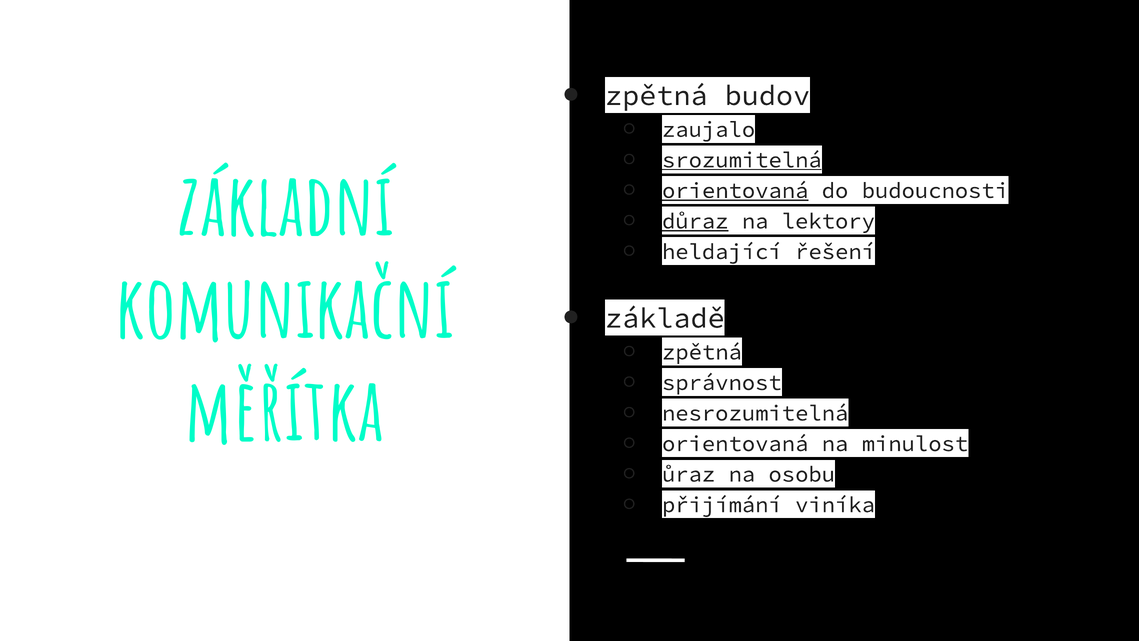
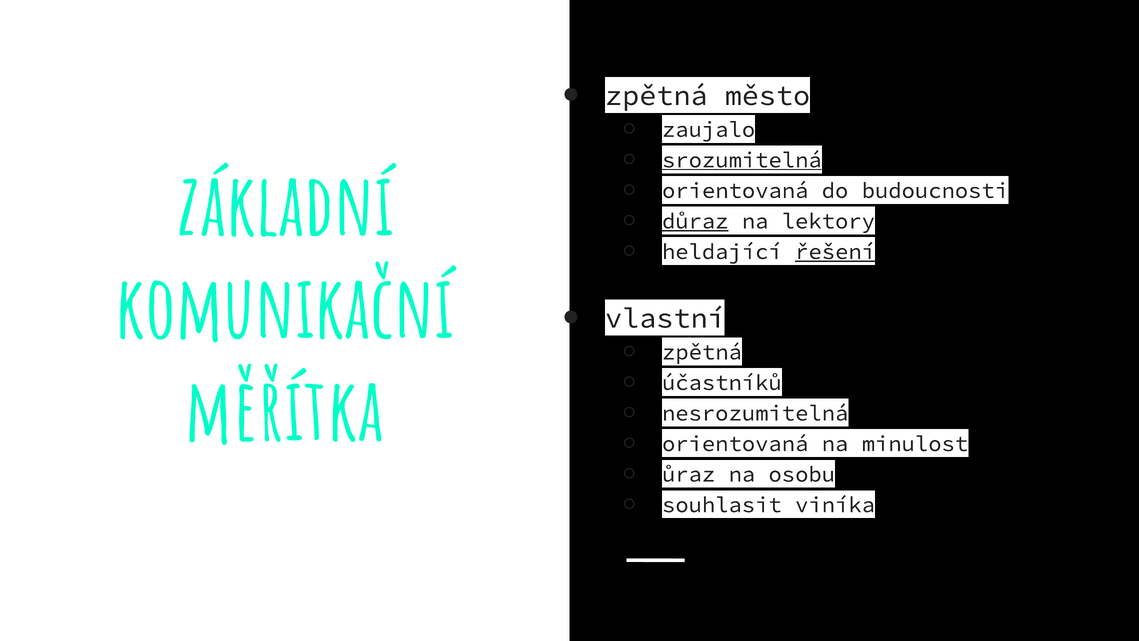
budov: budov -> město
orientovaná at (735, 190) underline: present -> none
řešení underline: none -> present
základě: základě -> vlastní
správnost: správnost -> účastníků
přijímání: přijímání -> souhlasit
